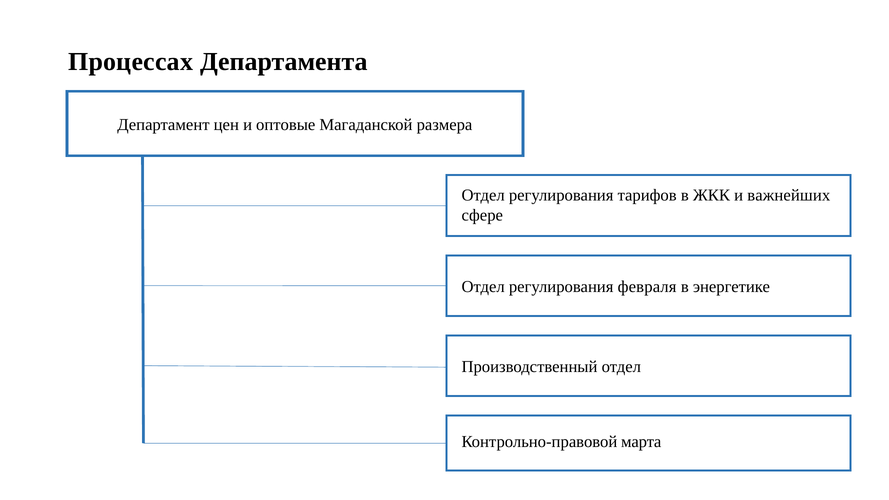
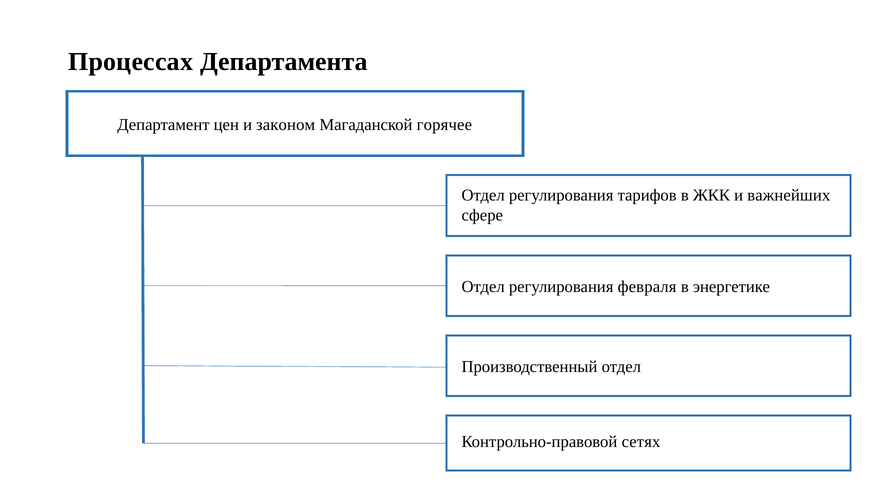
оптовые: оптовые -> законом
размера: размера -> горячее
марта: марта -> сетях
